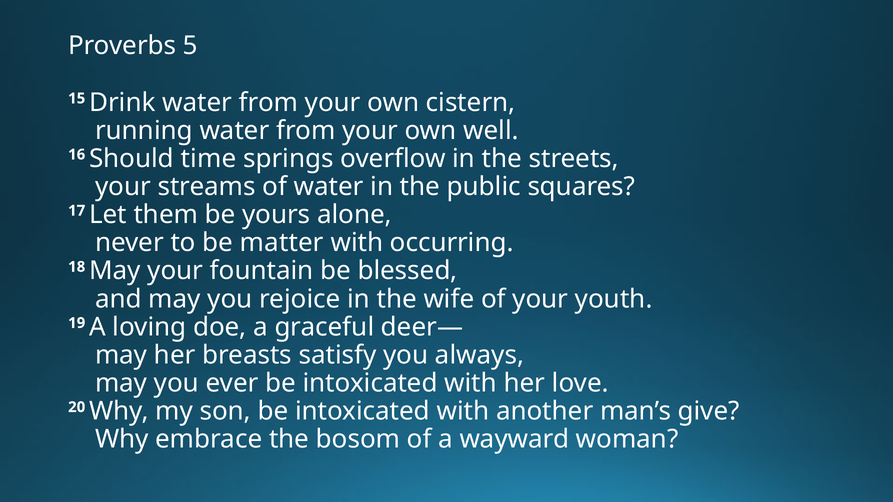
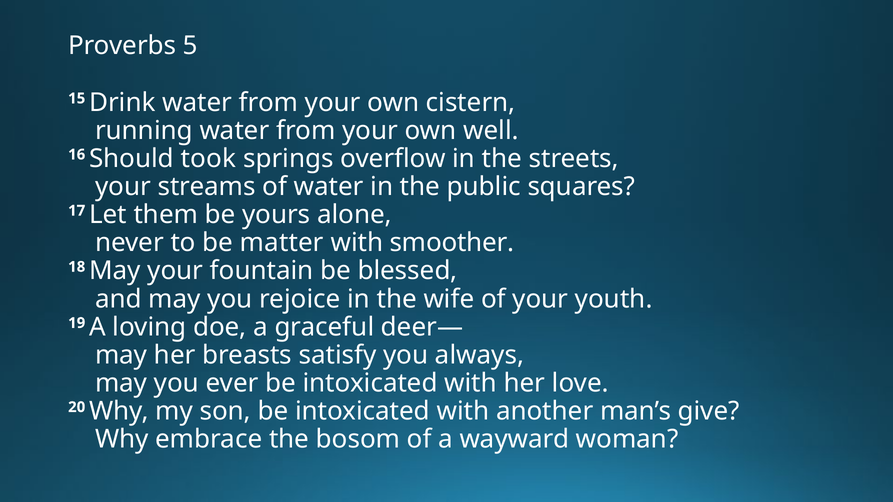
time: time -> took
occurring: occurring -> smoother
